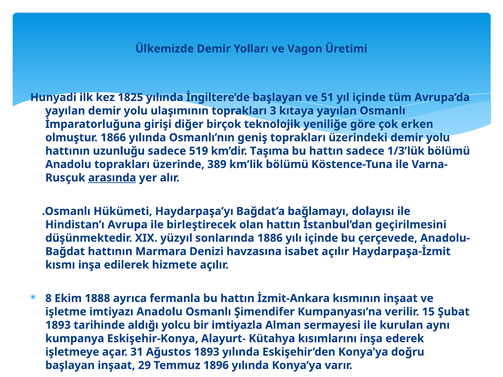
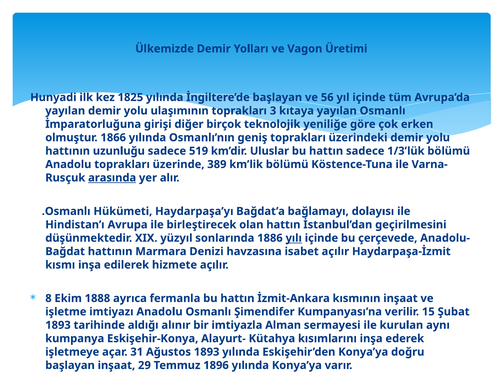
51: 51 -> 56
Taşıma: Taşıma -> Uluslar
yılı underline: none -> present
yolcu: yolcu -> alınır
